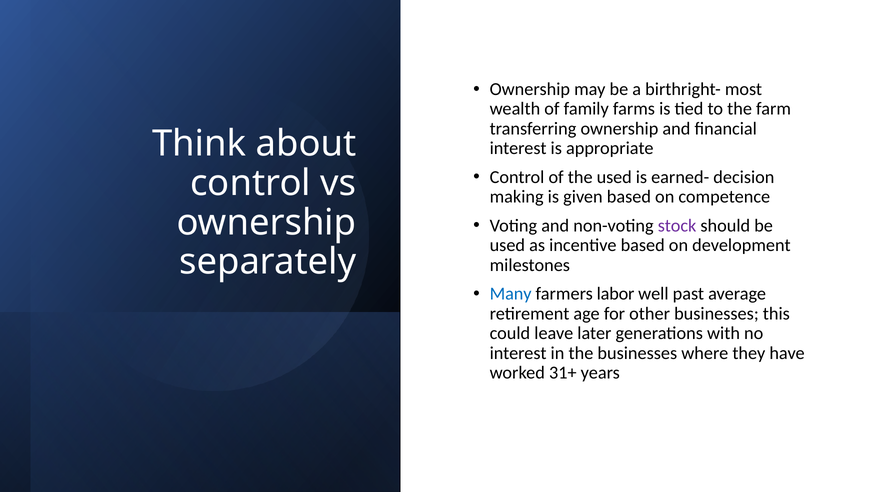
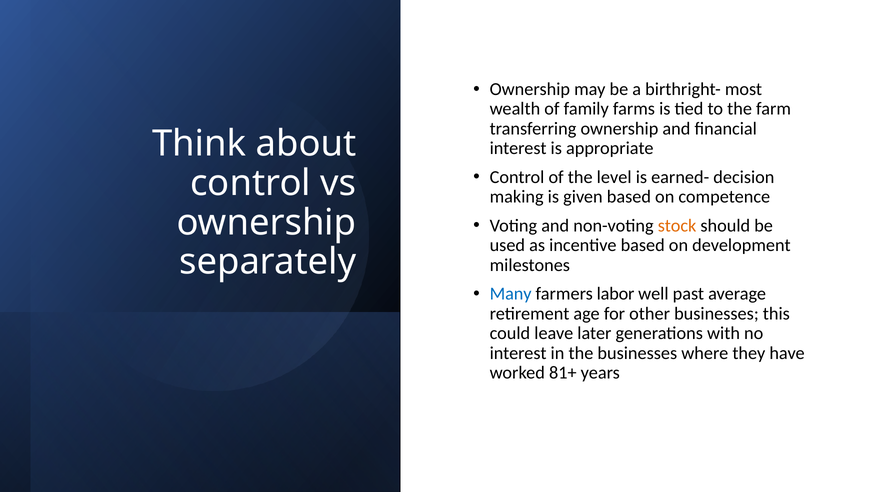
the used: used -> level
stock colour: purple -> orange
31+: 31+ -> 81+
